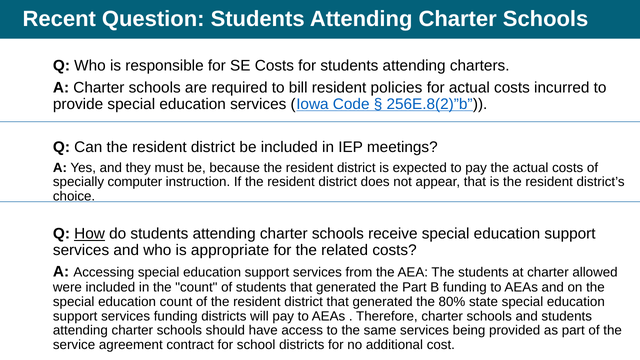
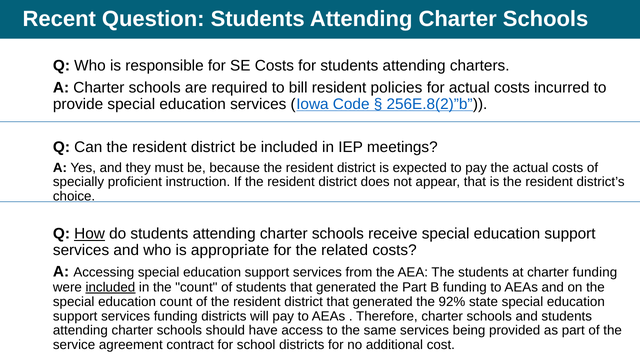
computer: computer -> proficient
charter allowed: allowed -> funding
included at (110, 287) underline: none -> present
80%: 80% -> 92%
